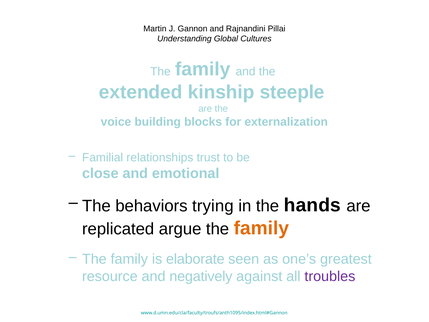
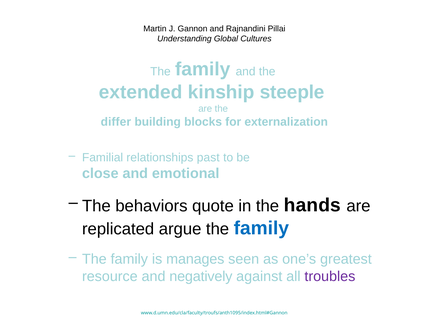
voice: voice -> differ
trust: trust -> past
trying: trying -> quote
family at (261, 228) colour: orange -> blue
elaborate: elaborate -> manages
